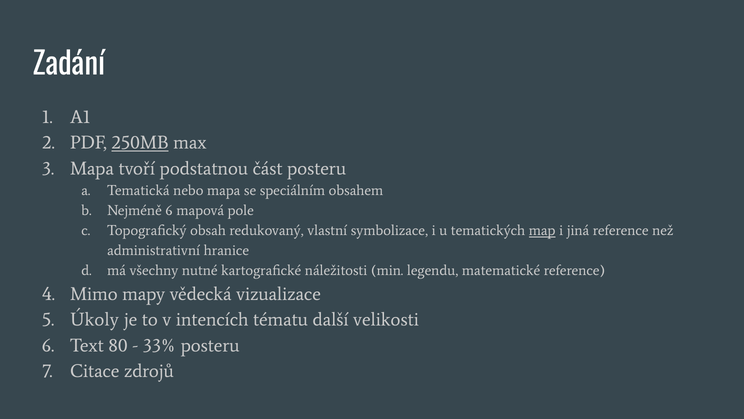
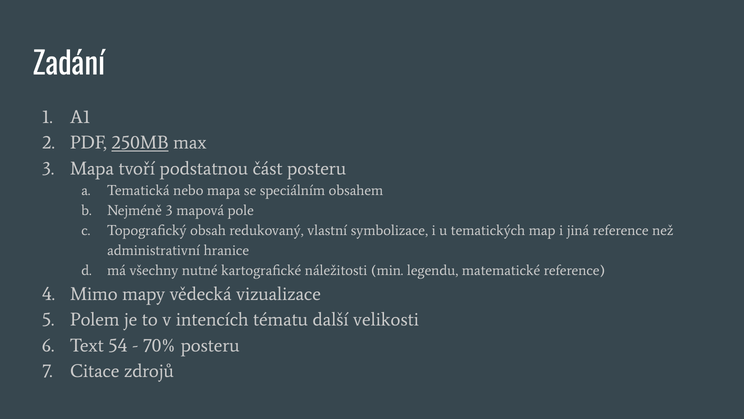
Nejméně 6: 6 -> 3
map underline: present -> none
Úkoly: Úkoly -> Polem
80: 80 -> 54
33%: 33% -> 70%
